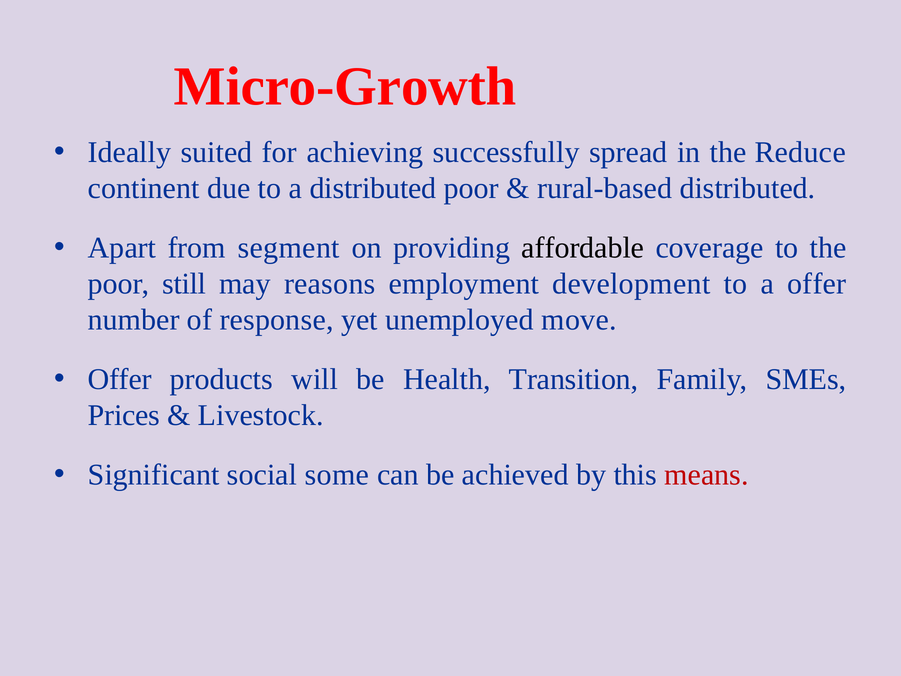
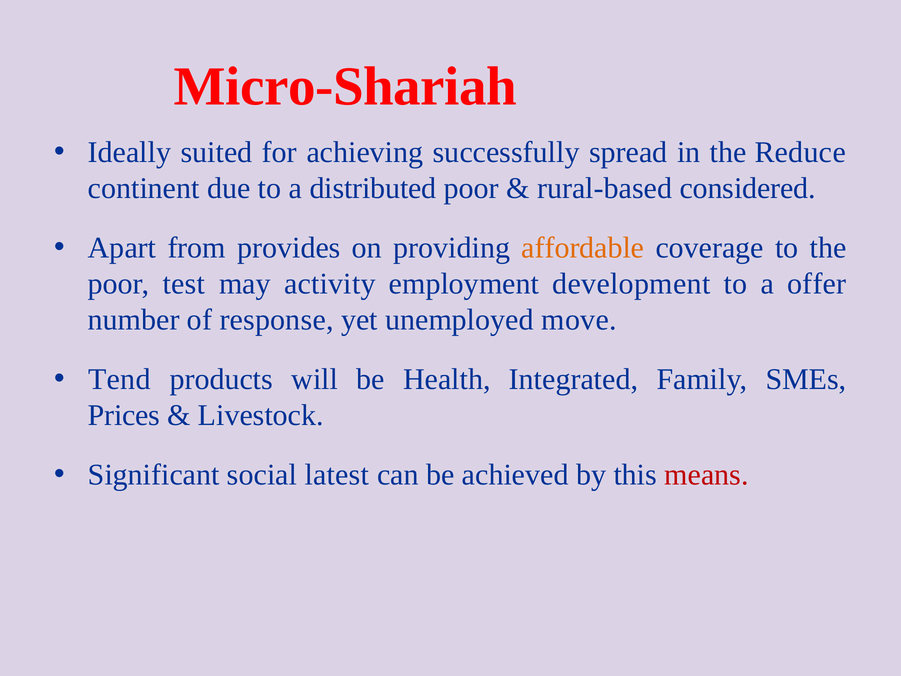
Micro-Growth: Micro-Growth -> Micro-Shariah
rural-based distributed: distributed -> considered
segment: segment -> provides
affordable colour: black -> orange
still: still -> test
reasons: reasons -> activity
Offer at (120, 379): Offer -> Tend
Transition: Transition -> Integrated
some: some -> latest
